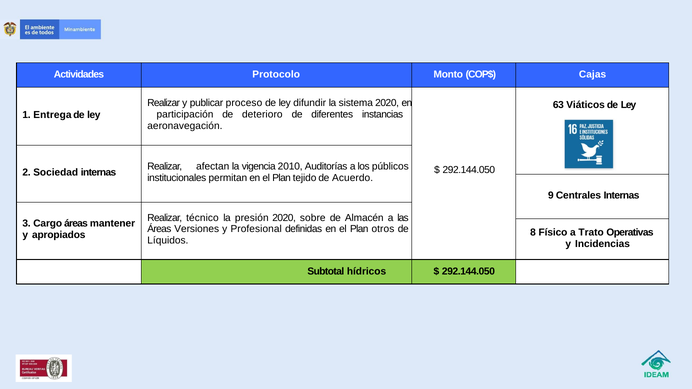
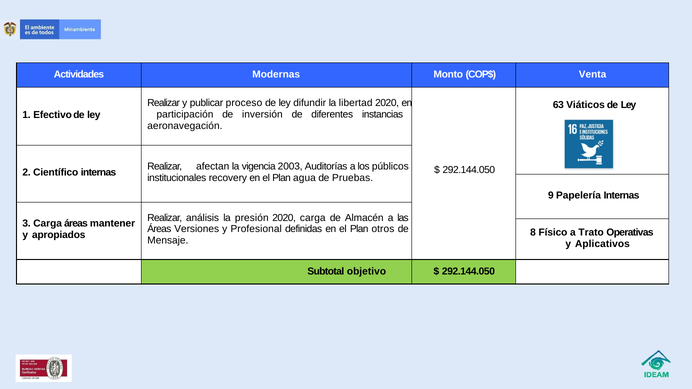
Protocolo: Protocolo -> Modernas
Cajas: Cajas -> Venta
sistema: sistema -> libertad
deterioro: deterioro -> inversión
Entrega: Entrega -> Efectivo
2010: 2010 -> 2003
Sociedad: Sociedad -> Científico
permitan: permitan -> recovery
tejido: tejido -> agua
Acuerdo: Acuerdo -> Pruebas
Centrales: Centrales -> Papelería
técnico: técnico -> análisis
2020 sobre: sobre -> carga
3 Cargo: Cargo -> Carga
Líquidos: Líquidos -> Mensaje
Incidencias: Incidencias -> Aplicativos
hídricos: hídricos -> objetivo
